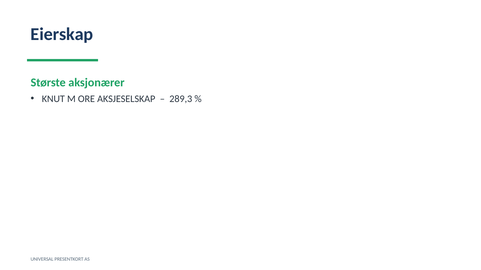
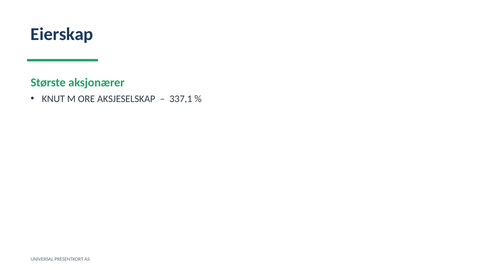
289,3: 289,3 -> 337,1
